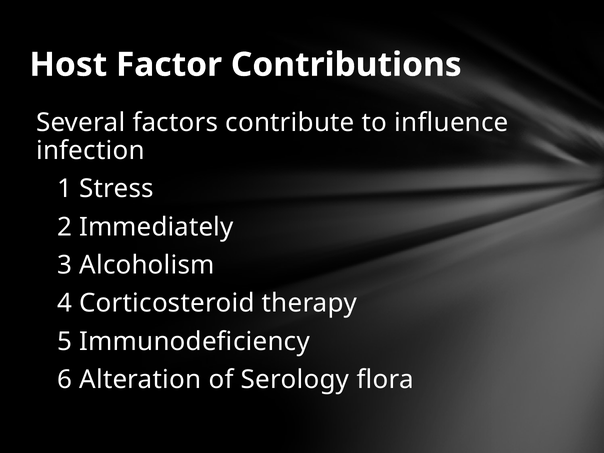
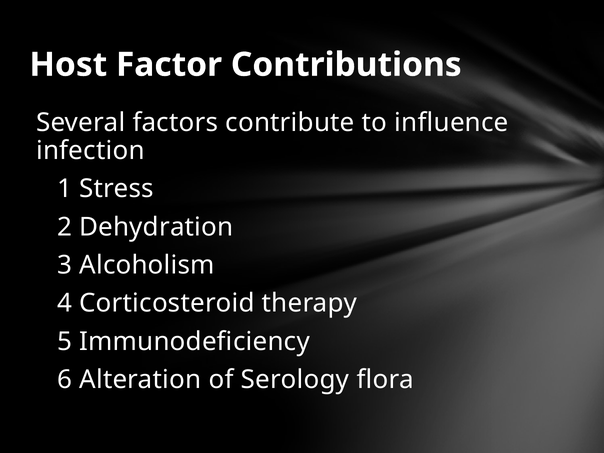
Immediately: Immediately -> Dehydration
